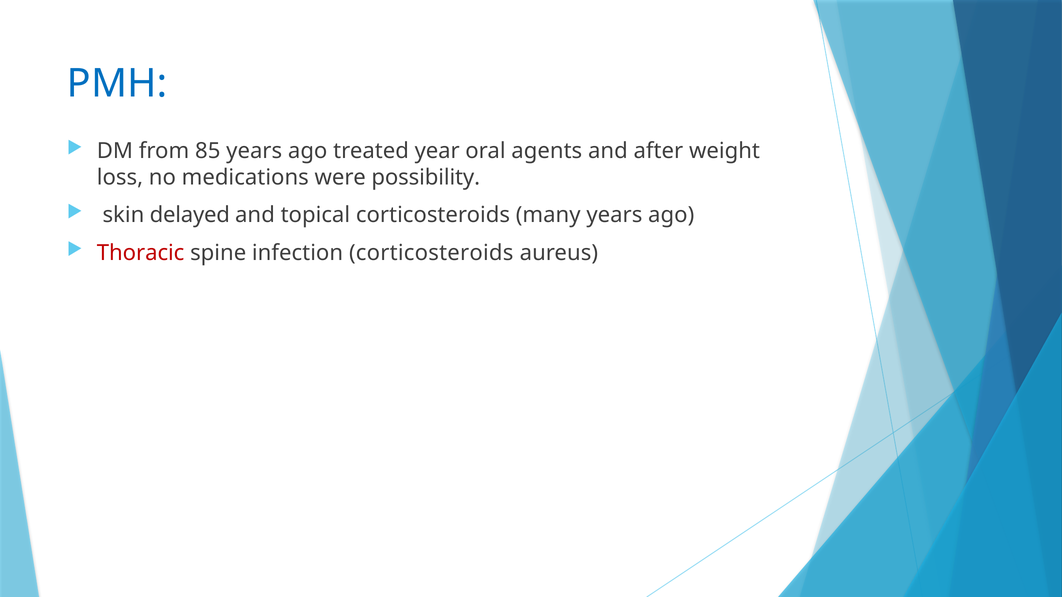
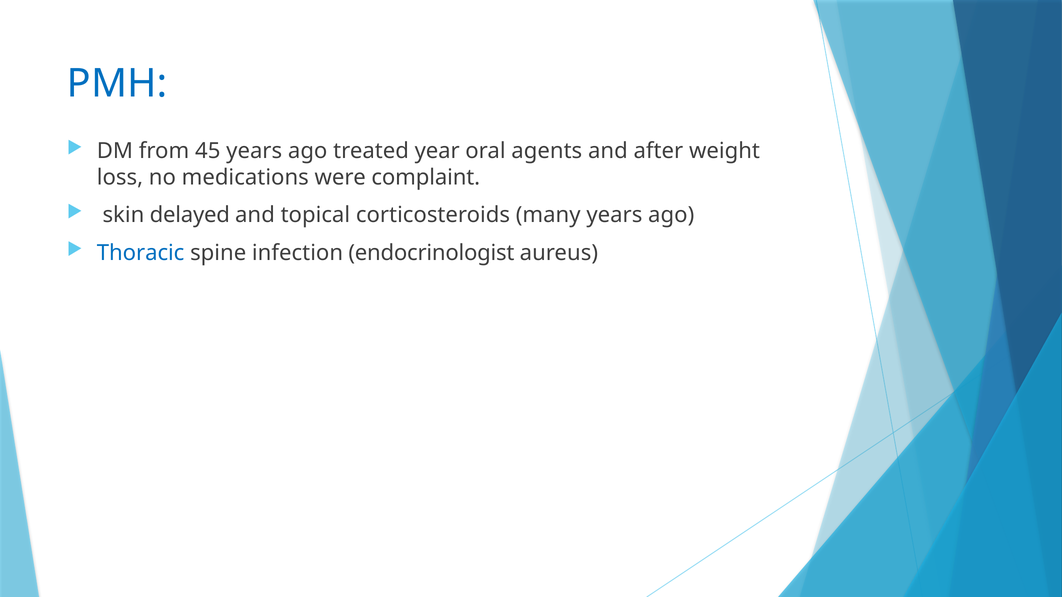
85: 85 -> 45
possibility: possibility -> complaint
Thoracic colour: red -> blue
infection corticosteroids: corticosteroids -> endocrinologist
